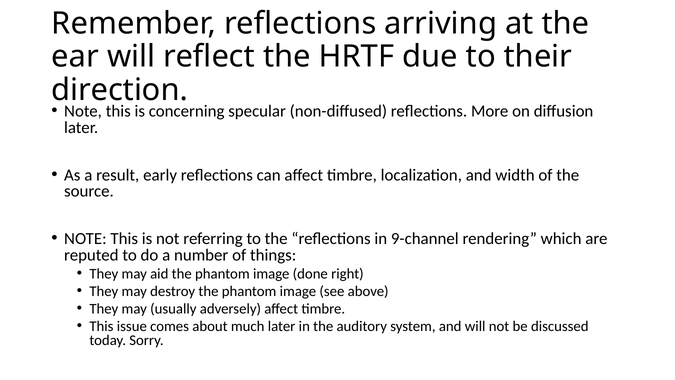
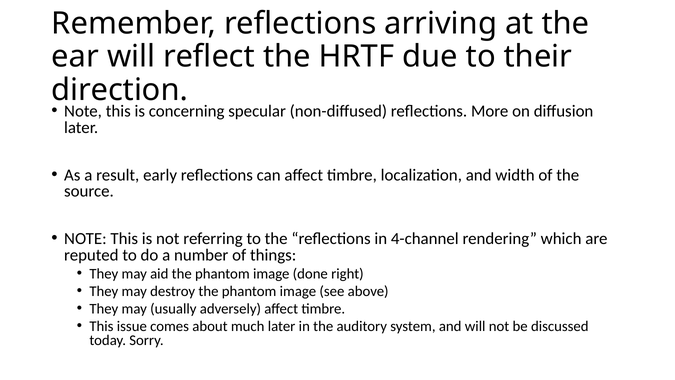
9-channel: 9-channel -> 4-channel
